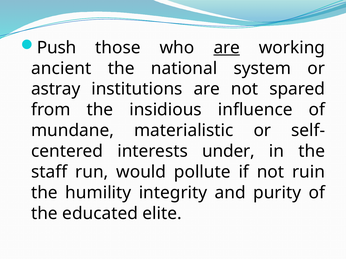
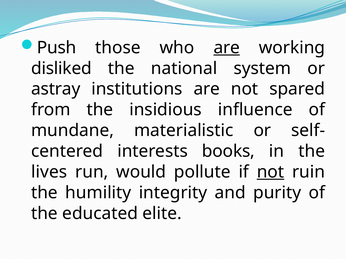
ancient: ancient -> disliked
under: under -> books
staff: staff -> lives
not at (270, 172) underline: none -> present
